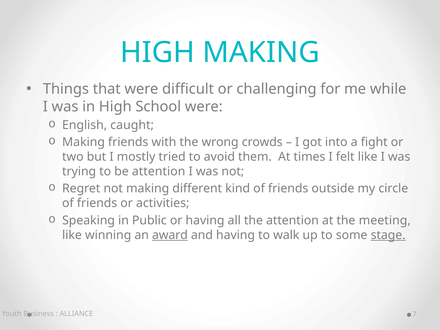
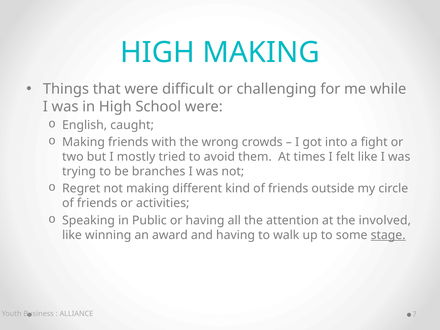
be attention: attention -> branches
meeting: meeting -> involved
award underline: present -> none
